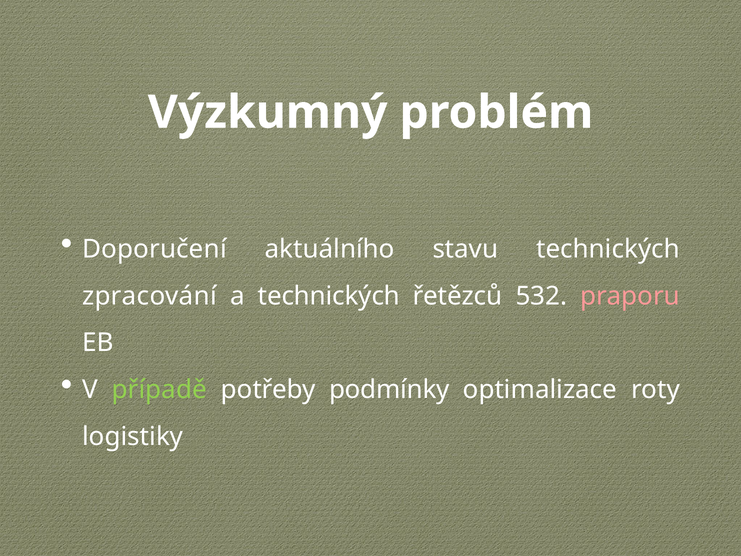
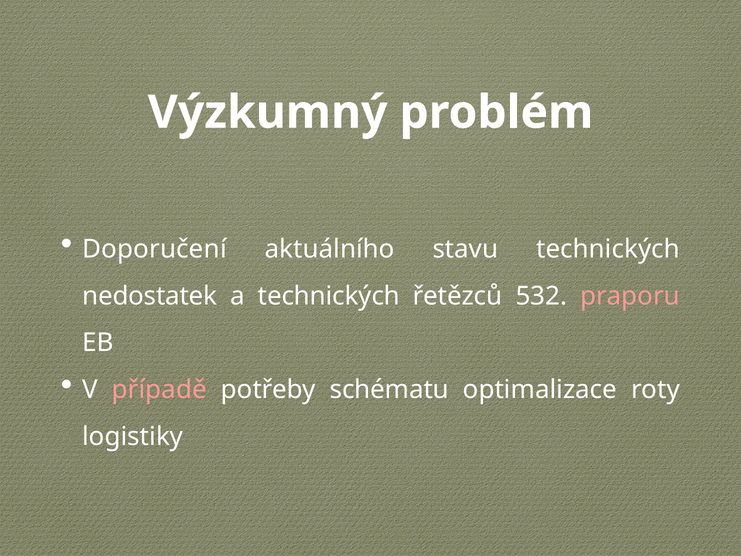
zpracování: zpracování -> nedostatek
případě colour: light green -> pink
podmínky: podmínky -> schématu
